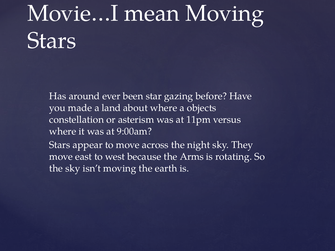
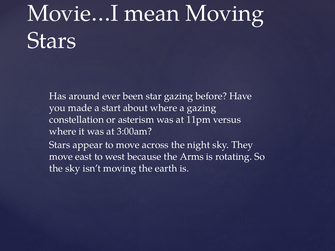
land: land -> start
a objects: objects -> gazing
9:00am: 9:00am -> 3:00am
